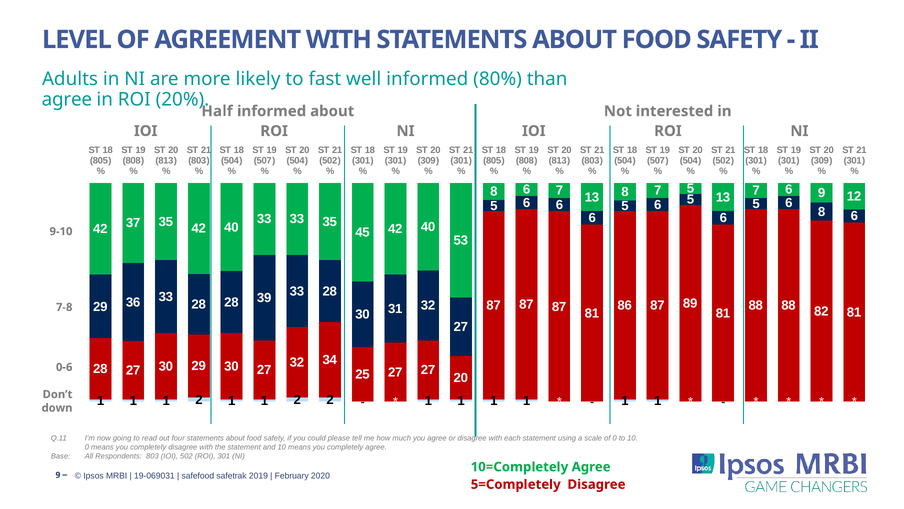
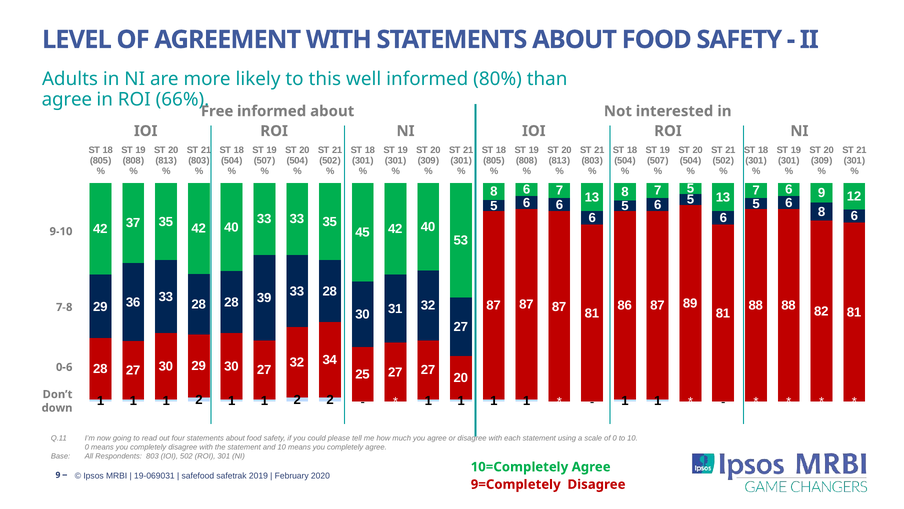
fast: fast -> this
20%: 20% -> 66%
Half: Half -> Free
5=Completely: 5=Completely -> 9=Completely
